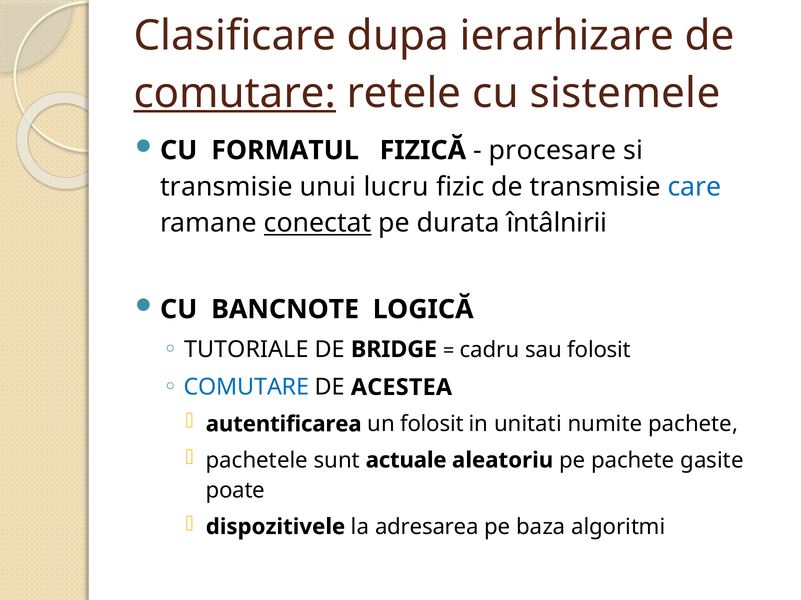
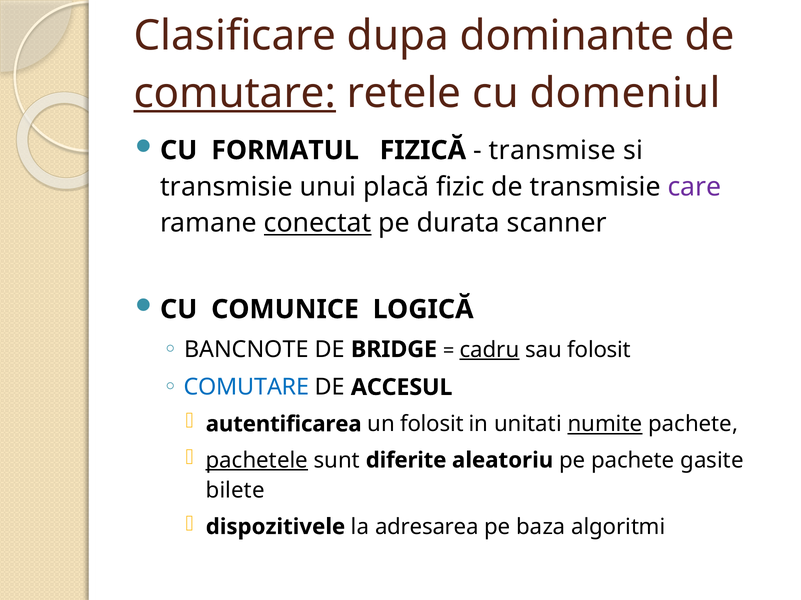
ierarhizare: ierarhizare -> dominante
sistemele: sistemele -> domeniul
procesare: procesare -> transmise
lucru: lucru -> placă
care colour: blue -> purple
întâlnirii: întâlnirii -> scanner
BANCNOTE: BANCNOTE -> COMUNICE
TUTORIALE: TUTORIALE -> BANCNOTE
cadru underline: none -> present
ACESTEA: ACESTEA -> ACCESUL
numite underline: none -> present
pachetele underline: none -> present
actuale: actuale -> diferite
poate: poate -> bilete
